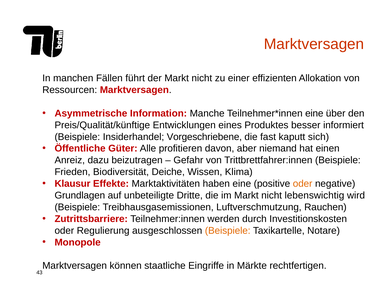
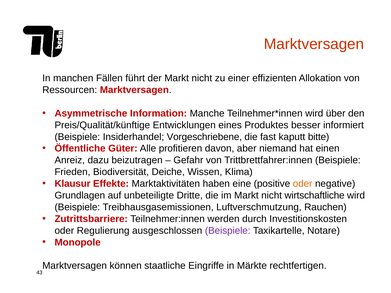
eine at (314, 113): eine -> wird
sich: sich -> bitte
lebenswichtig: lebenswichtig -> wirtschaftliche
Beispiele at (228, 231) colour: orange -> purple
